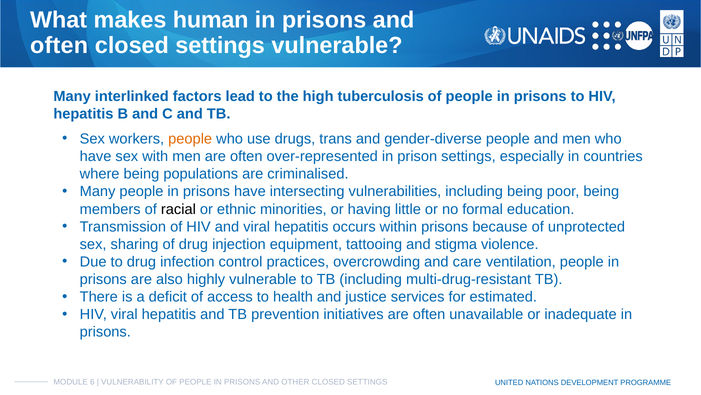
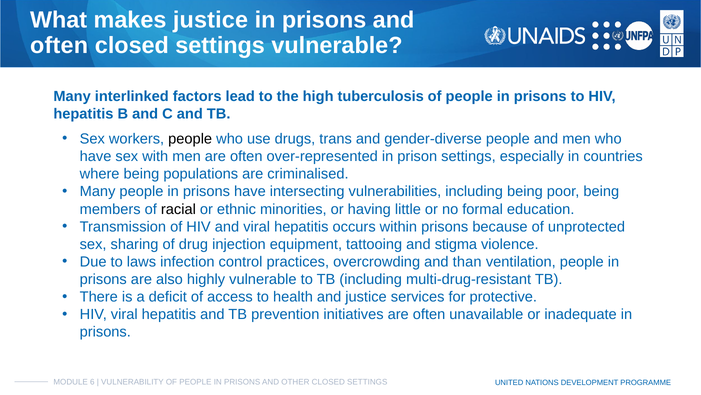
makes human: human -> justice
people at (190, 139) colour: orange -> black
to drug: drug -> laws
care: care -> than
estimated: estimated -> protective
